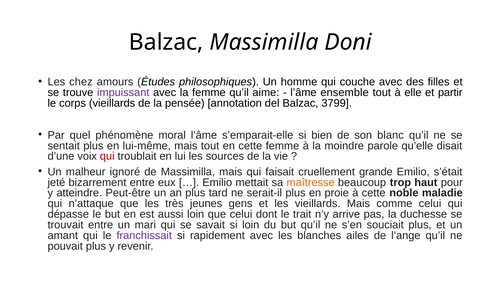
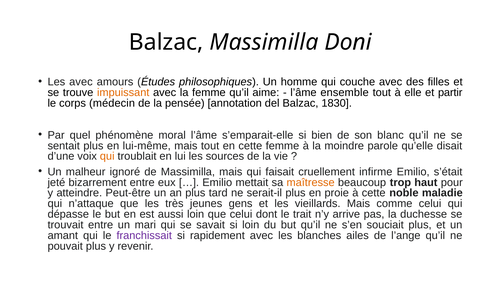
Les chez: chez -> avec
impuissant colour: purple -> orange
corps vieillards: vieillards -> médecin
3799: 3799 -> 1830
qui at (107, 156) colour: red -> orange
grande: grande -> infirme
